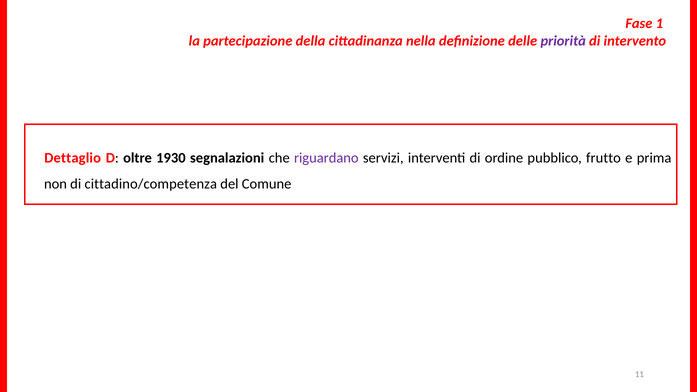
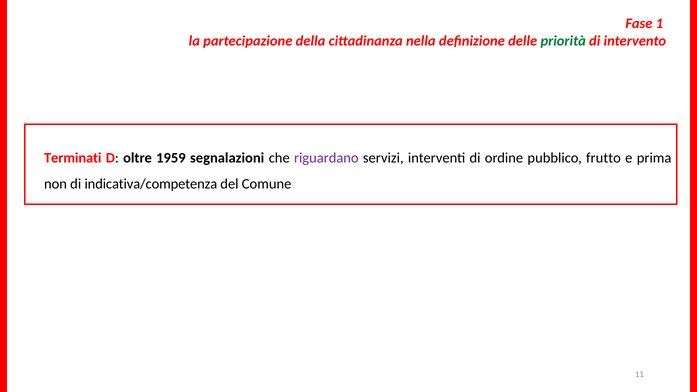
priorità colour: purple -> green
Dettaglio: Dettaglio -> Terminati
1930: 1930 -> 1959
cittadino/competenza: cittadino/competenza -> indicativa/competenza
